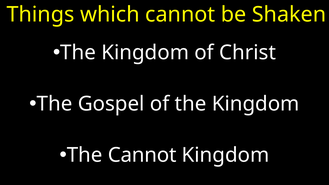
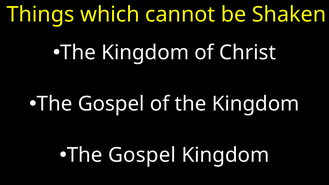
Cannot at (142, 155): Cannot -> Gospel
